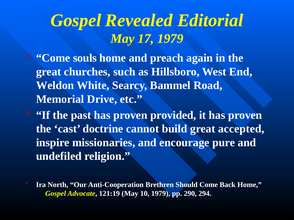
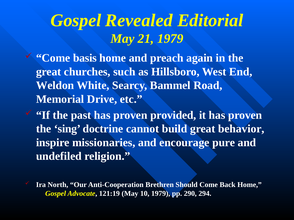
17: 17 -> 21
souls: souls -> basis
cast: cast -> sing
accepted: accepted -> behavior
